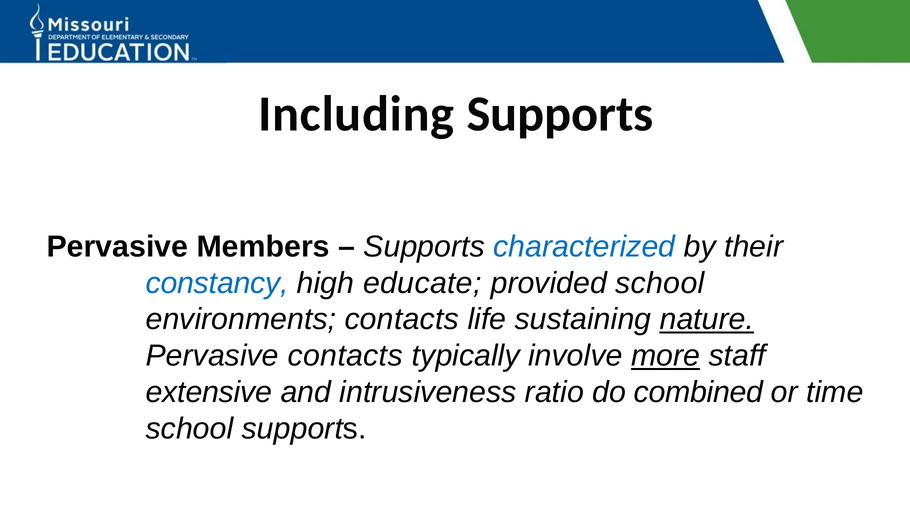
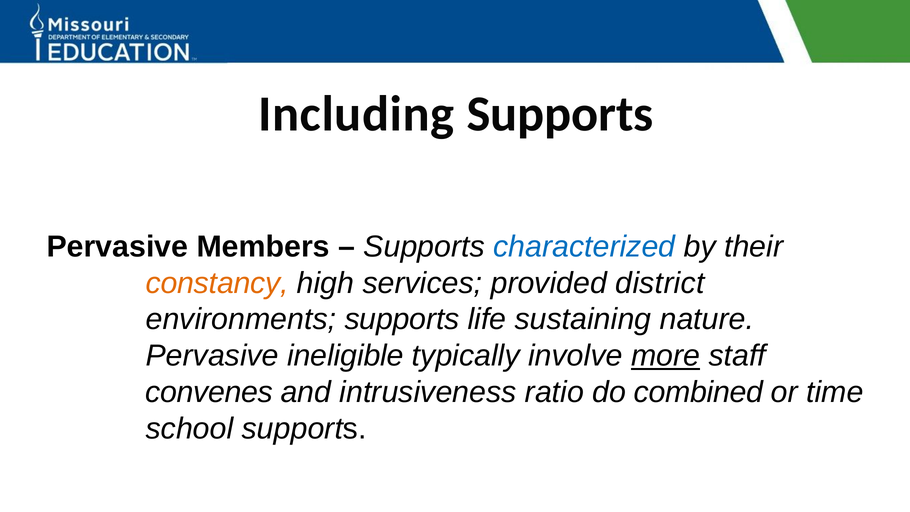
constancy colour: blue -> orange
educate: educate -> services
provided school: school -> district
environments contacts: contacts -> supports
nature underline: present -> none
Pervasive contacts: contacts -> ineligible
extensive: extensive -> convenes
